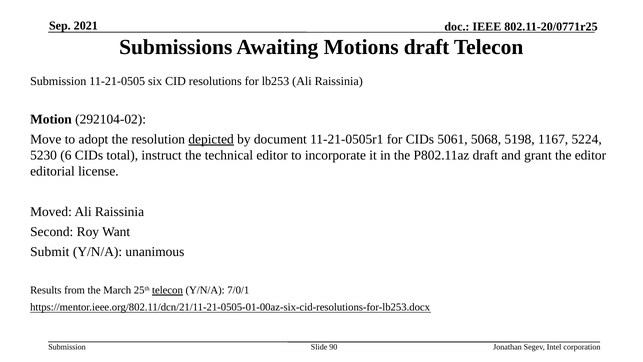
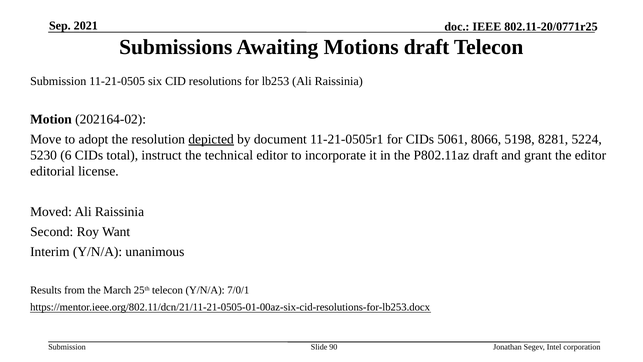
292104-02: 292104-02 -> 202164-02
5068: 5068 -> 8066
1167: 1167 -> 8281
Submit: Submit -> Interim
telecon at (167, 290) underline: present -> none
